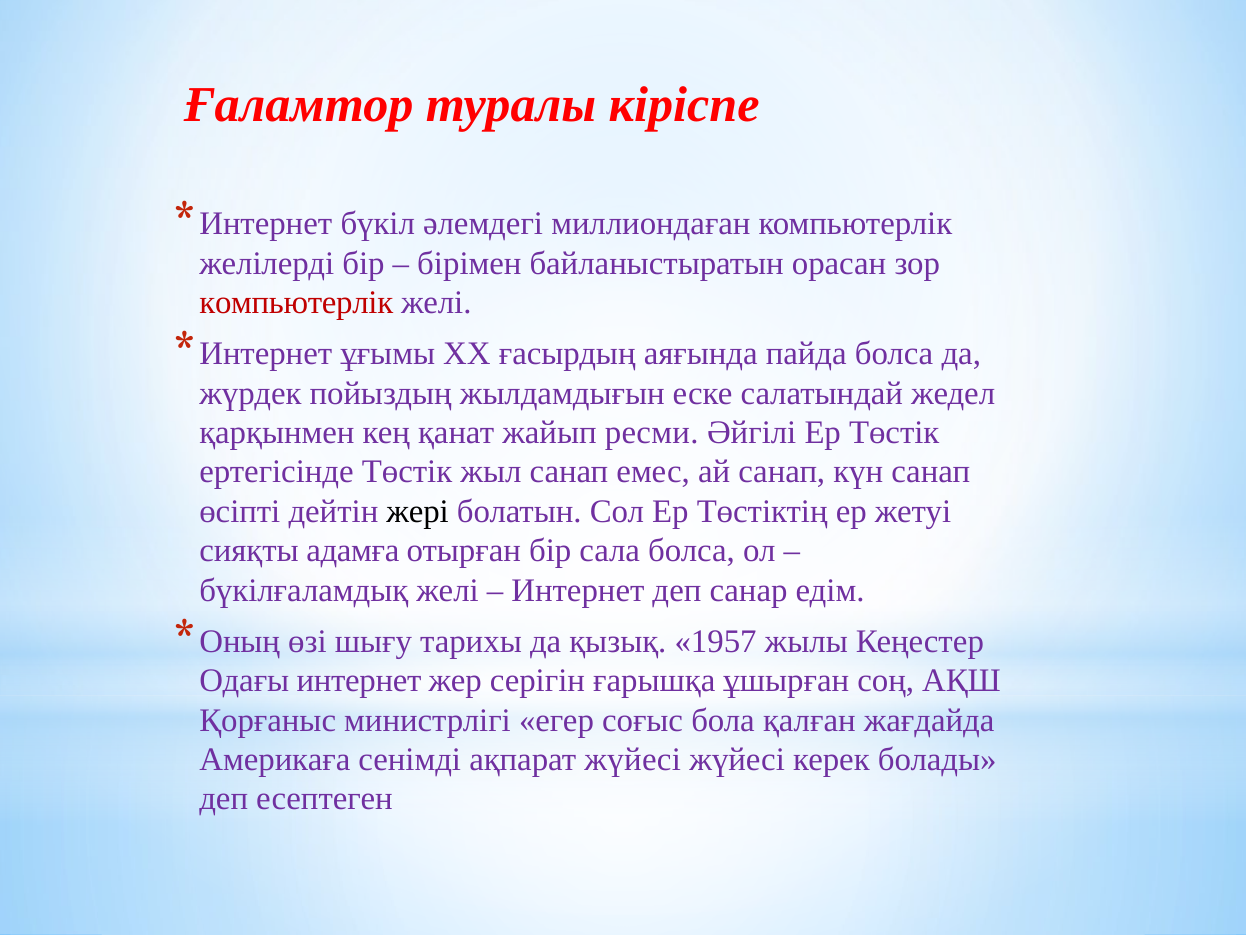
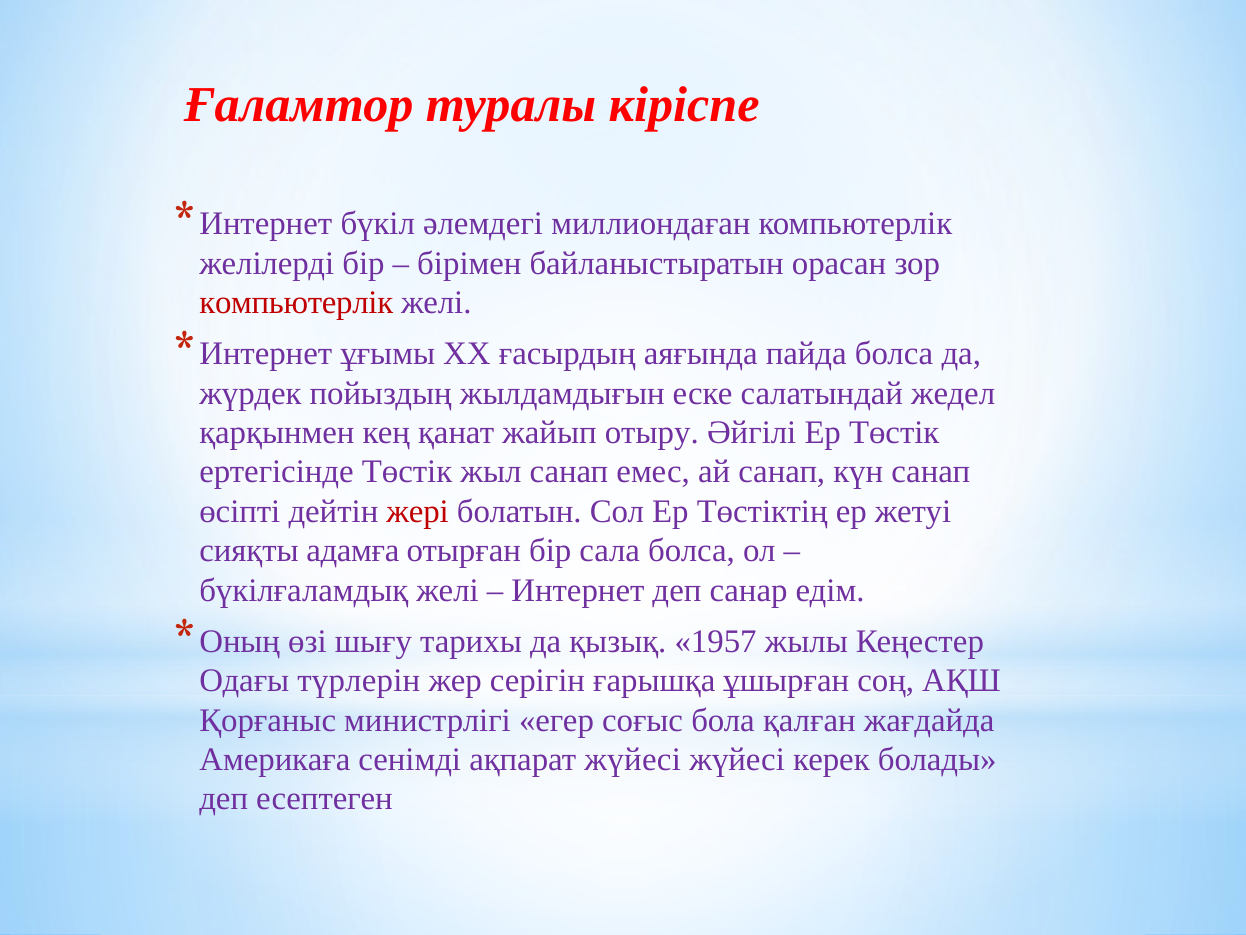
ресми: ресми -> отыру
жері colour: black -> red
Одағы интернет: интернет -> түрлерін
